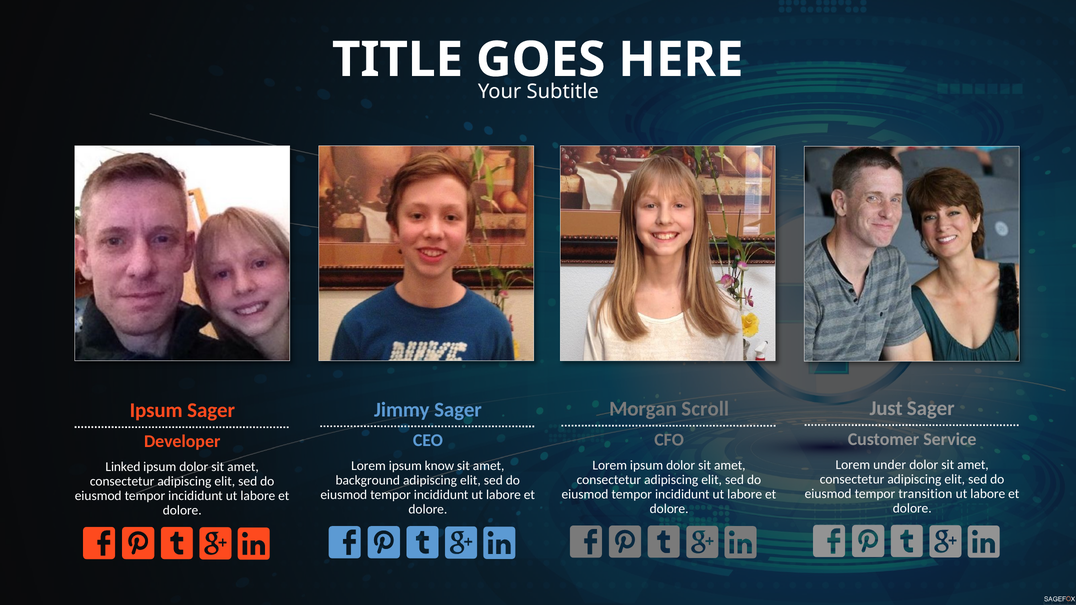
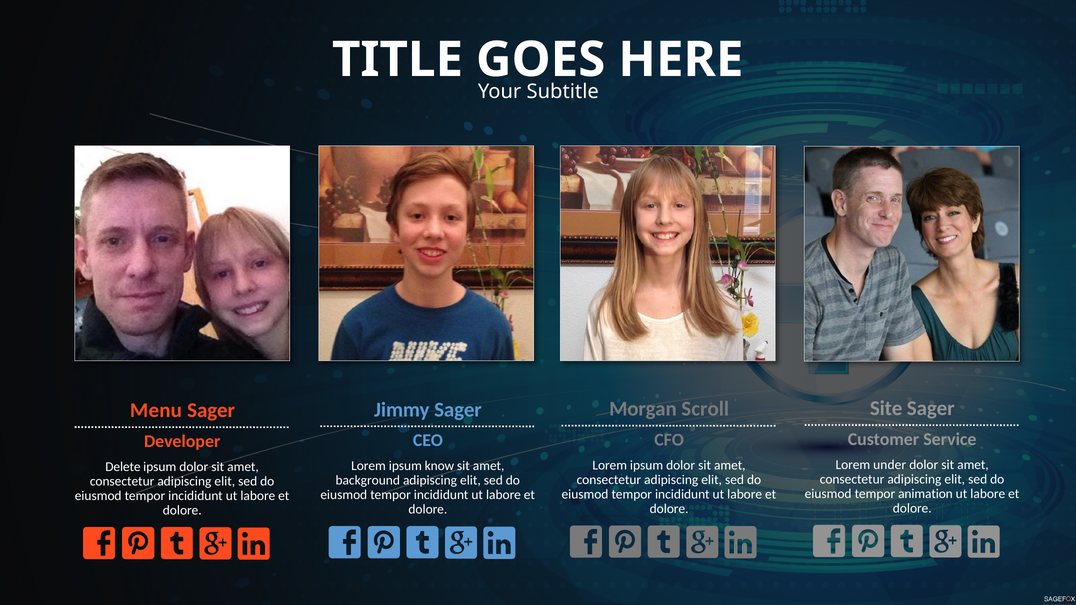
Just: Just -> Site
Ipsum at (156, 411): Ipsum -> Menu
Linked: Linked -> Delete
transition: transition -> animation
